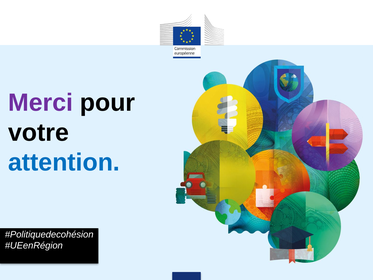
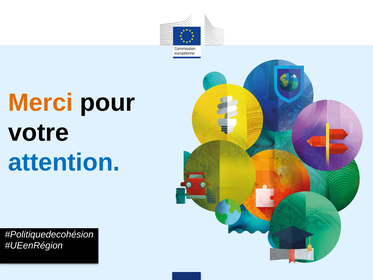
Merci colour: purple -> orange
